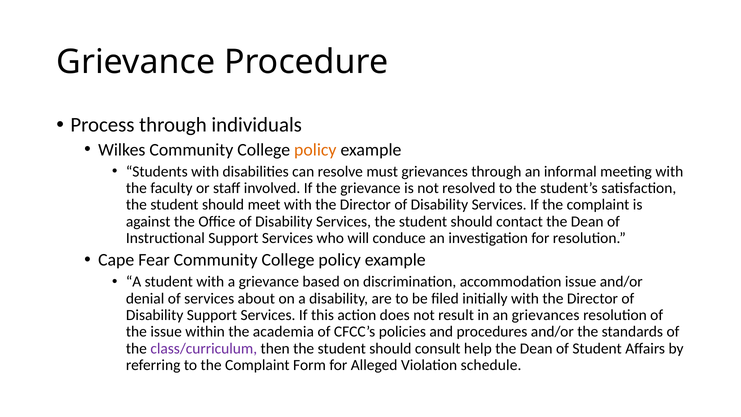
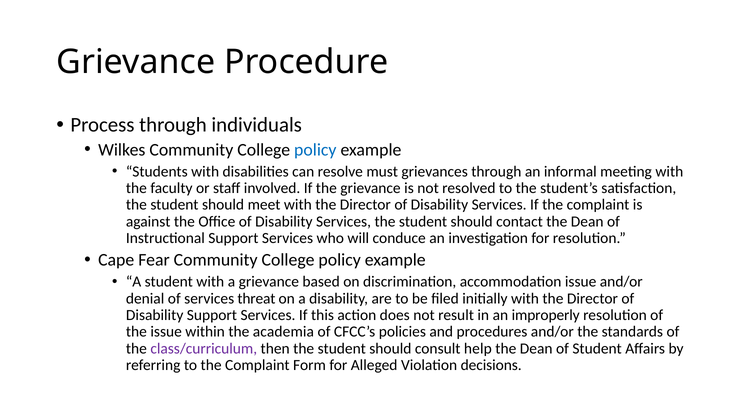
policy at (315, 150) colour: orange -> blue
about: about -> threat
an grievances: grievances -> improperly
schedule: schedule -> decisions
